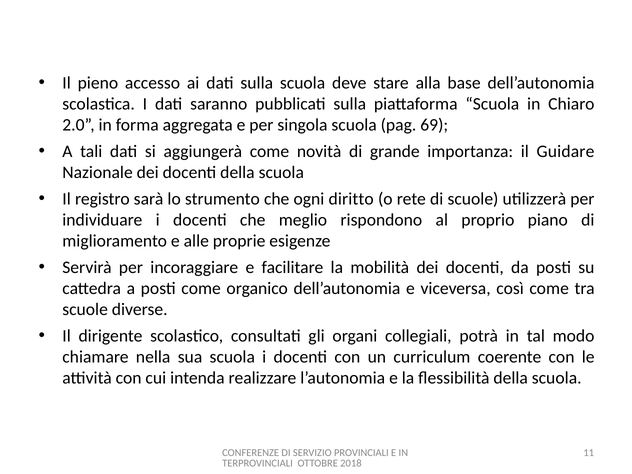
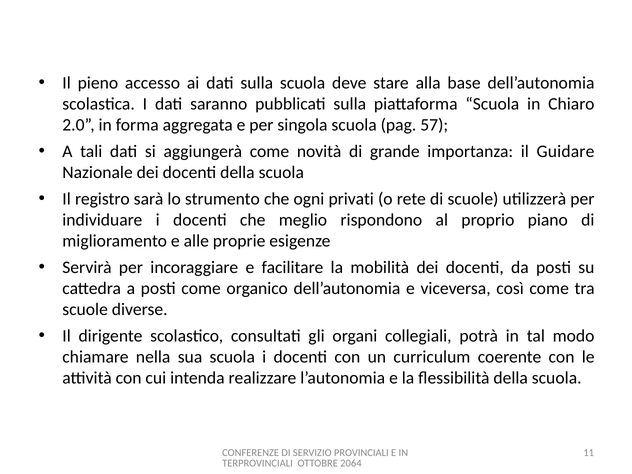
69: 69 -> 57
diritto: diritto -> privati
2018: 2018 -> 2064
